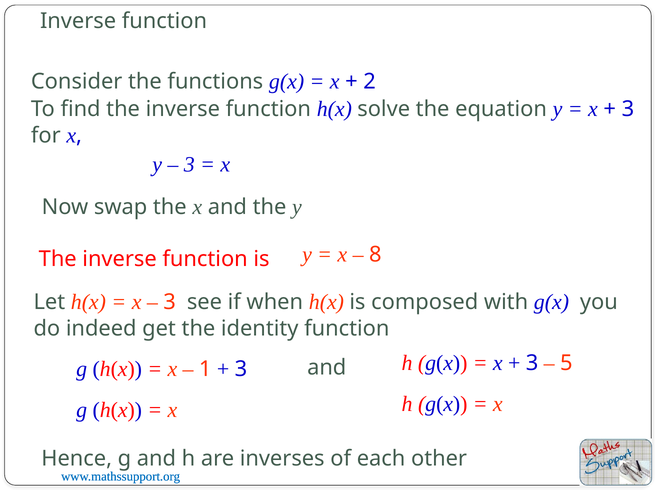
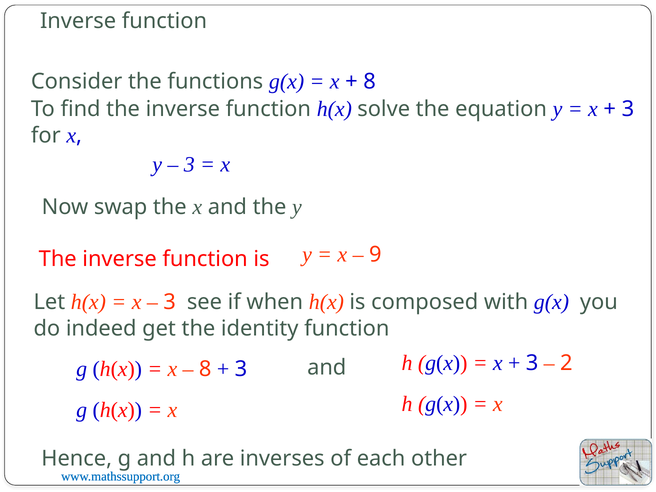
2 at (370, 82): 2 -> 8
8: 8 -> 9
5: 5 -> 2
1 at (205, 369): 1 -> 8
